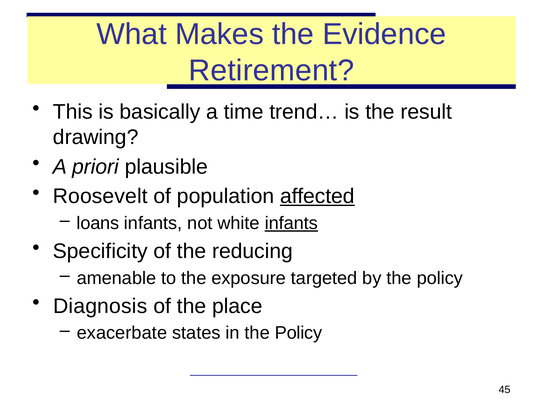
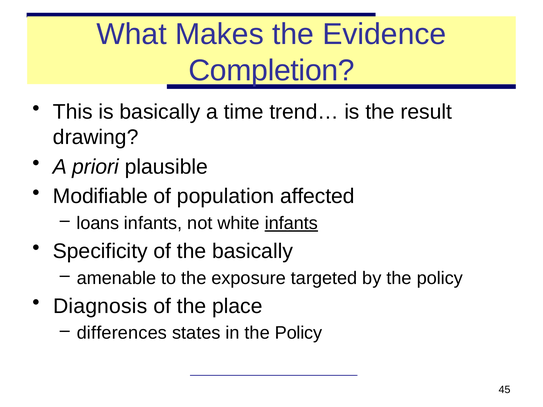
Retirement: Retirement -> Completion
Roosevelt: Roosevelt -> Modifiable
affected underline: present -> none
the reducing: reducing -> basically
exacerbate: exacerbate -> differences
